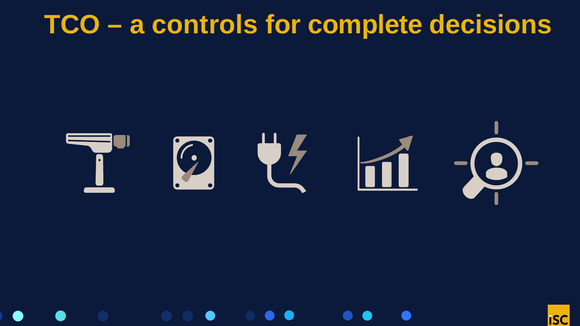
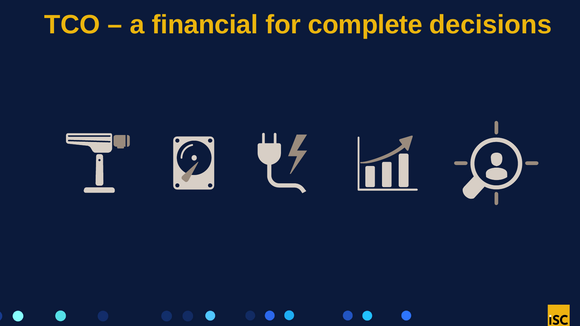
controls: controls -> financial
